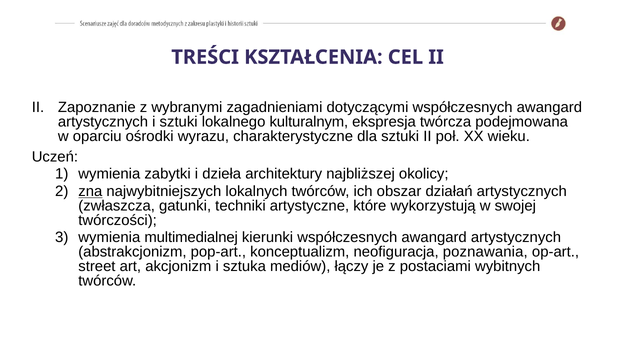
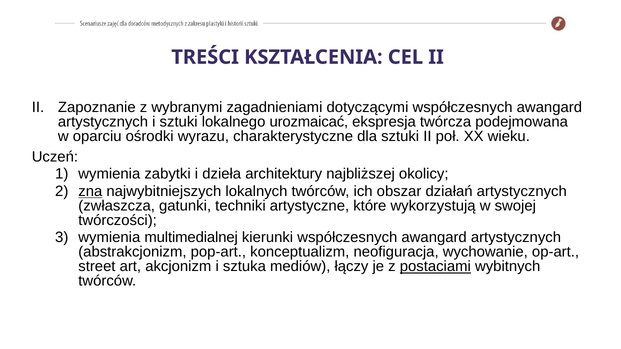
kulturalnym: kulturalnym -> urozmaicać
poznawania: poznawania -> wychowanie
postaciami underline: none -> present
